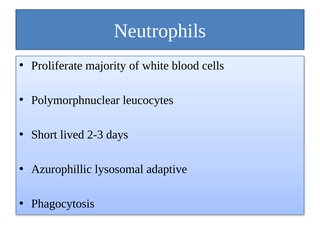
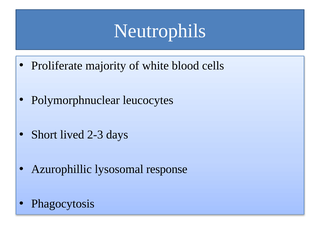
adaptive: adaptive -> response
